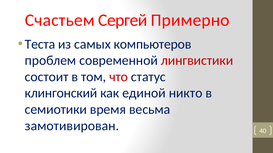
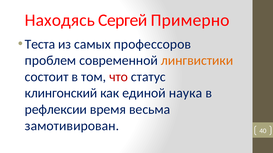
Счастьем: Счастьем -> Находясь
компьютеров: компьютеров -> профессоров
лингвистики colour: red -> orange
никто: никто -> наука
семиотики: семиотики -> рефлексии
